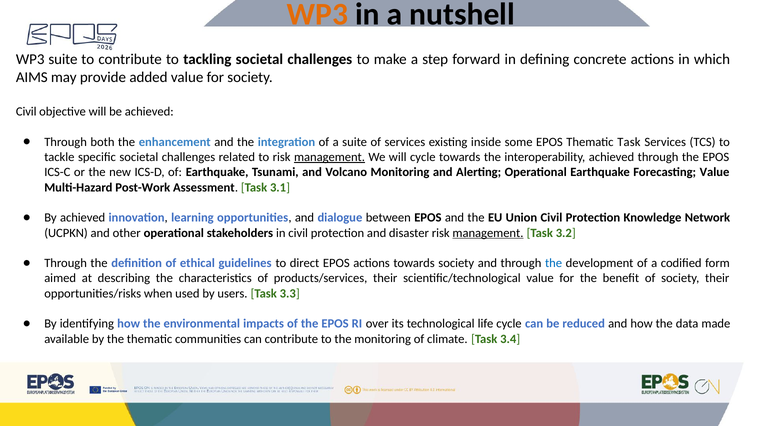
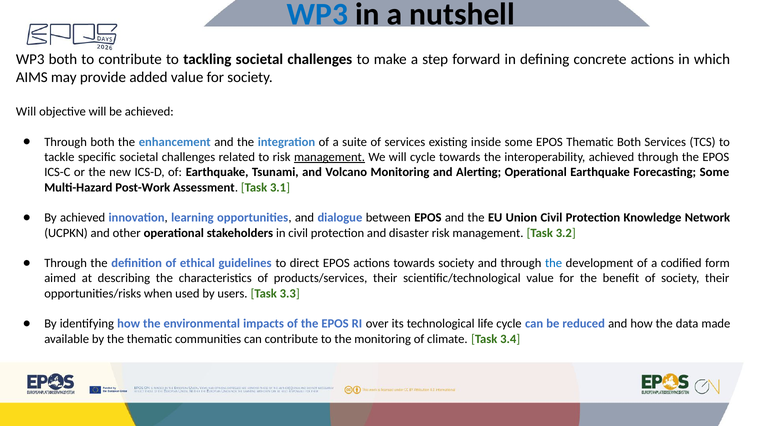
WP3 at (317, 15) colour: orange -> blue
WP3 suite: suite -> both
Civil at (26, 112): Civil -> Will
Thematic Task: Task -> Both
Forecasting Value: Value -> Some
management at (488, 233) underline: present -> none
